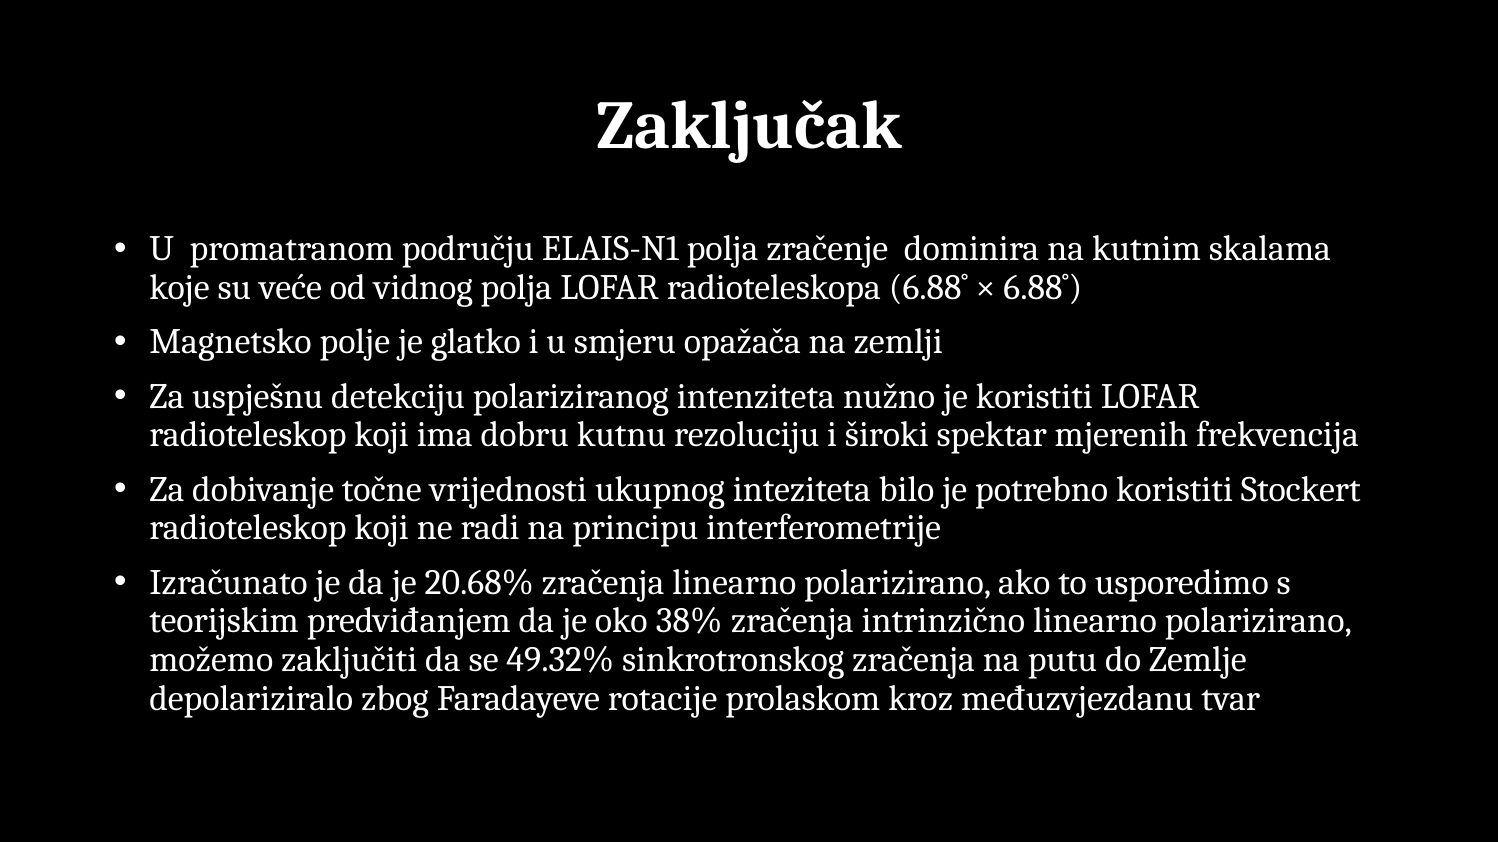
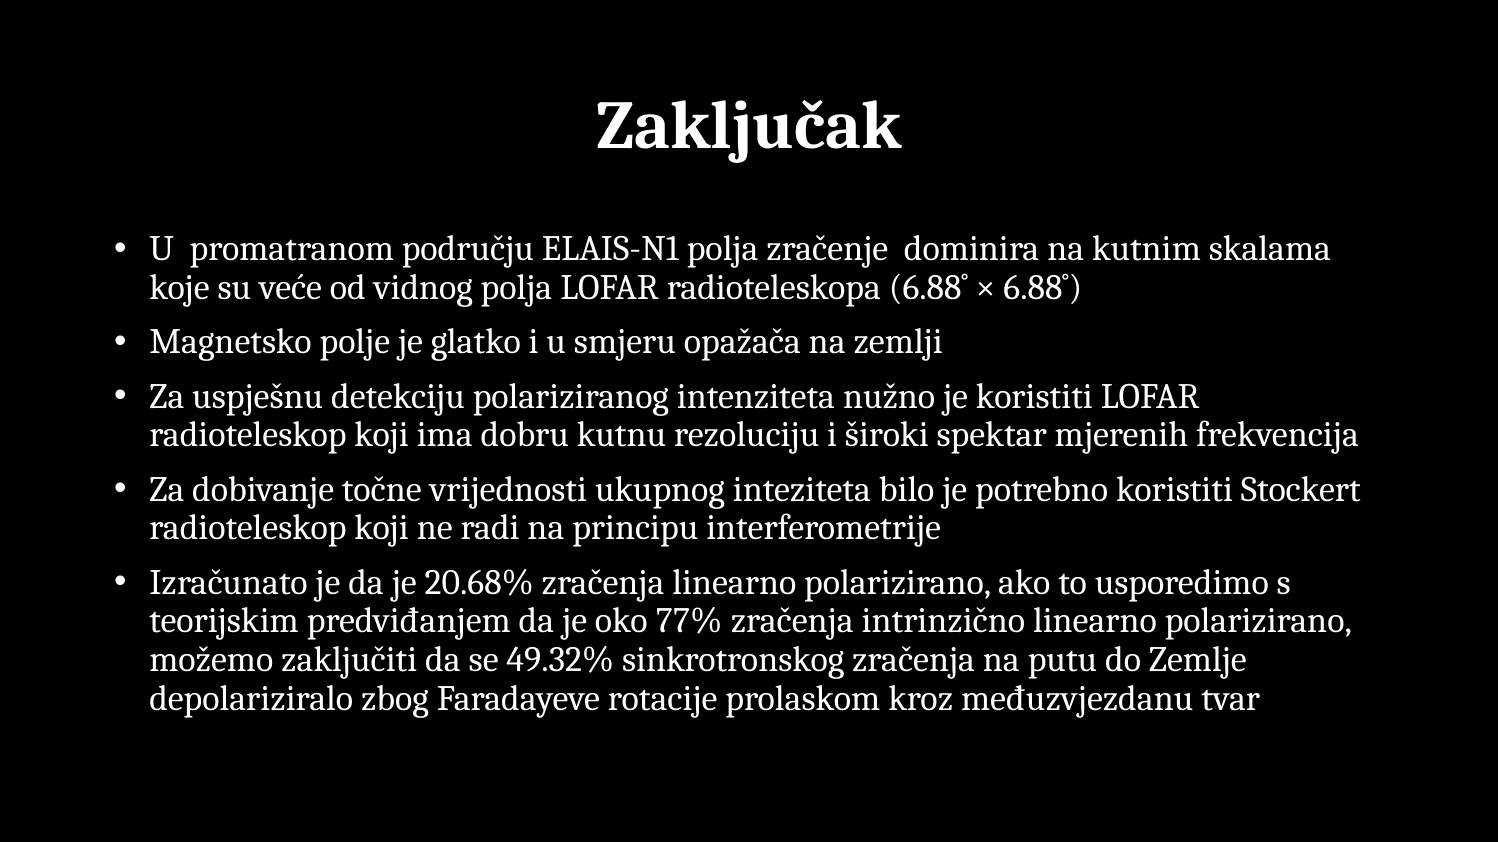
38%: 38% -> 77%
